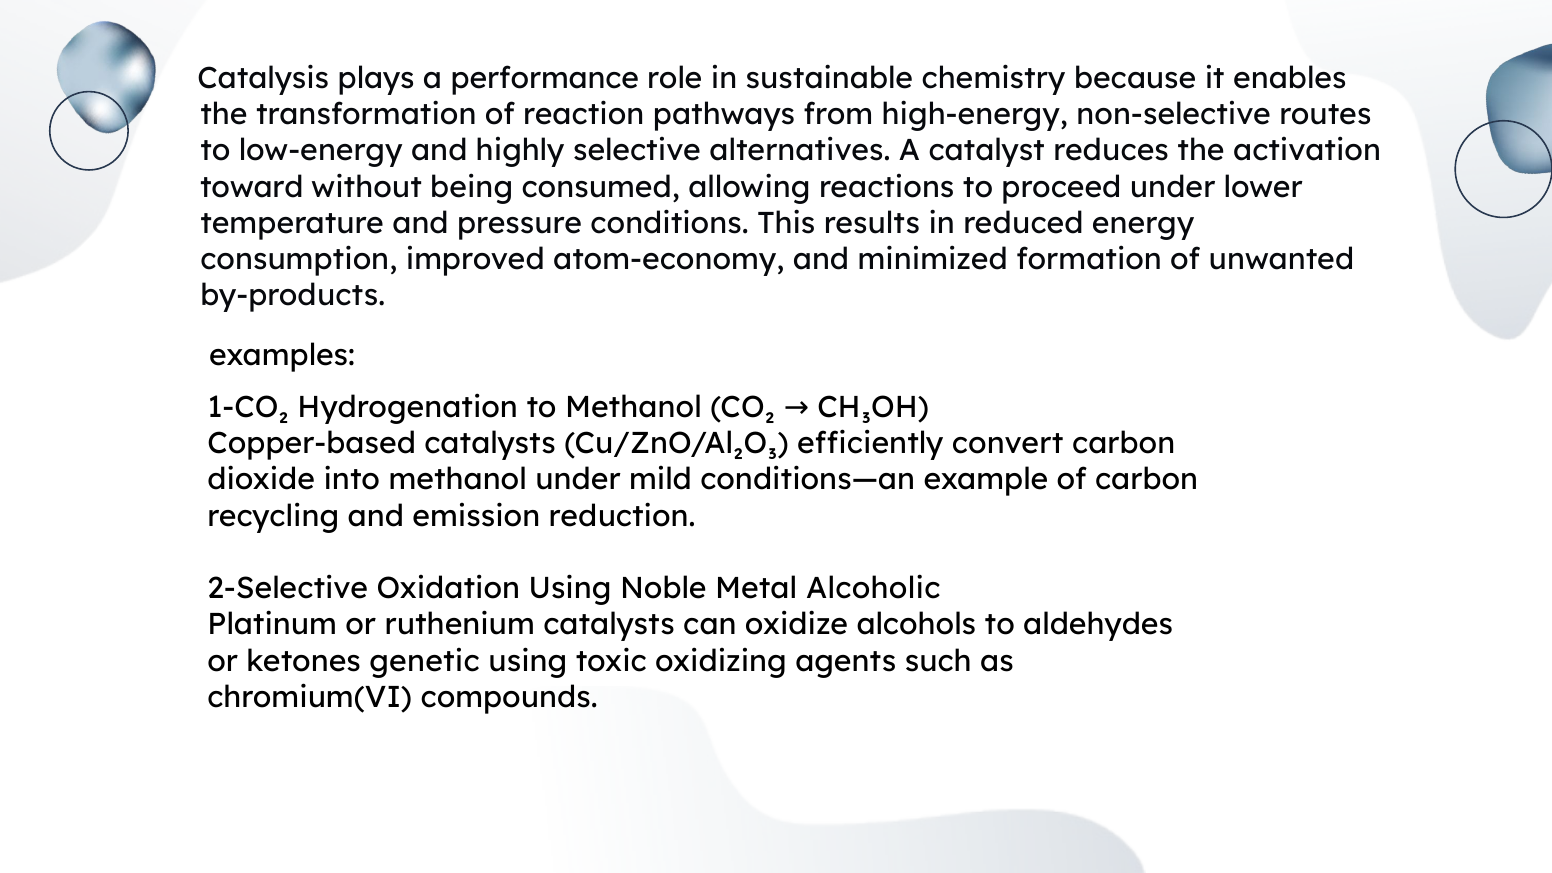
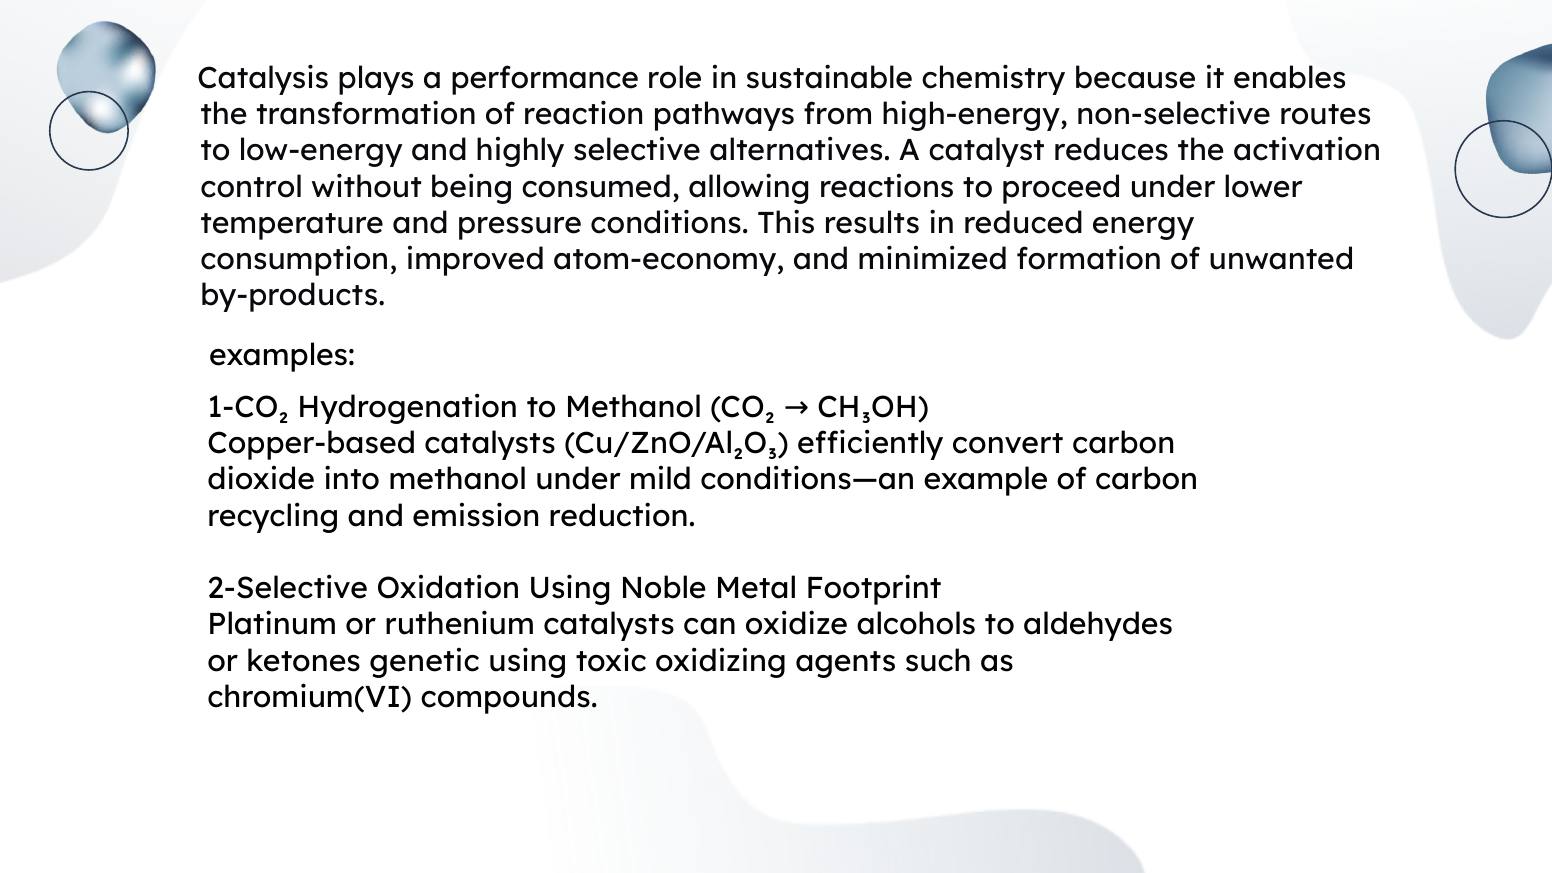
toward: toward -> control
Alcoholic: Alcoholic -> Footprint
